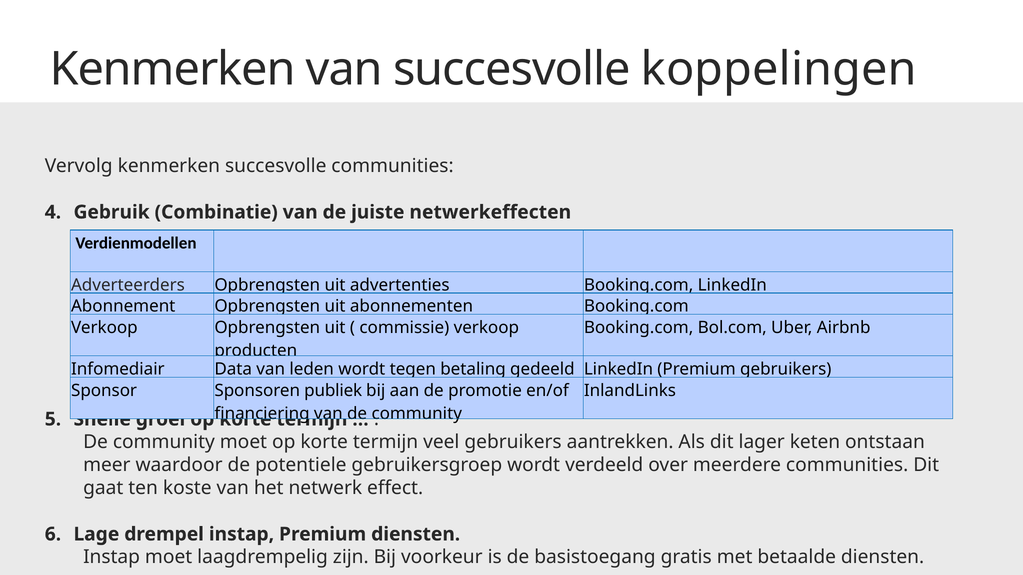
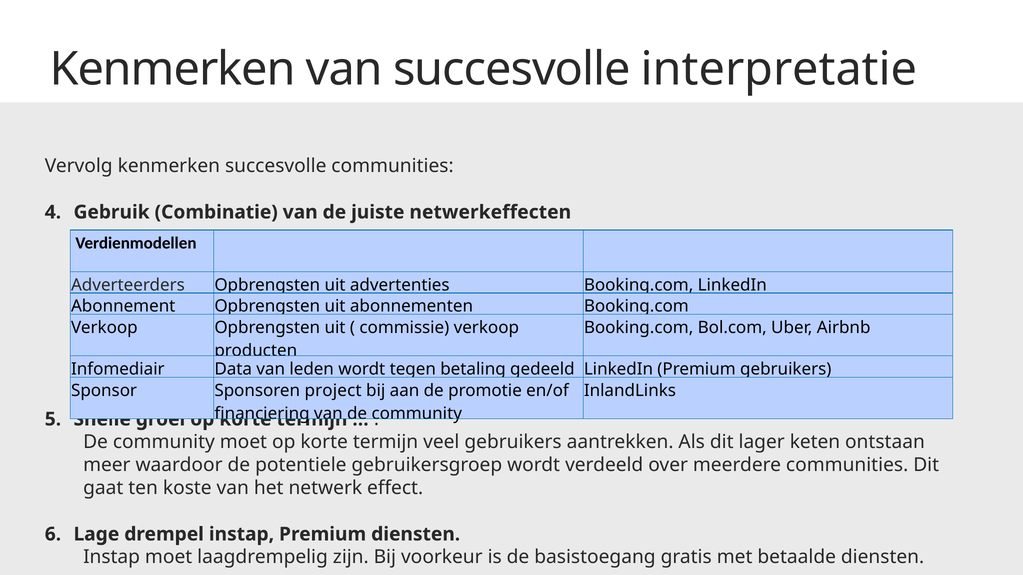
koppelingen: koppelingen -> interpretatie
publiek: publiek -> project
